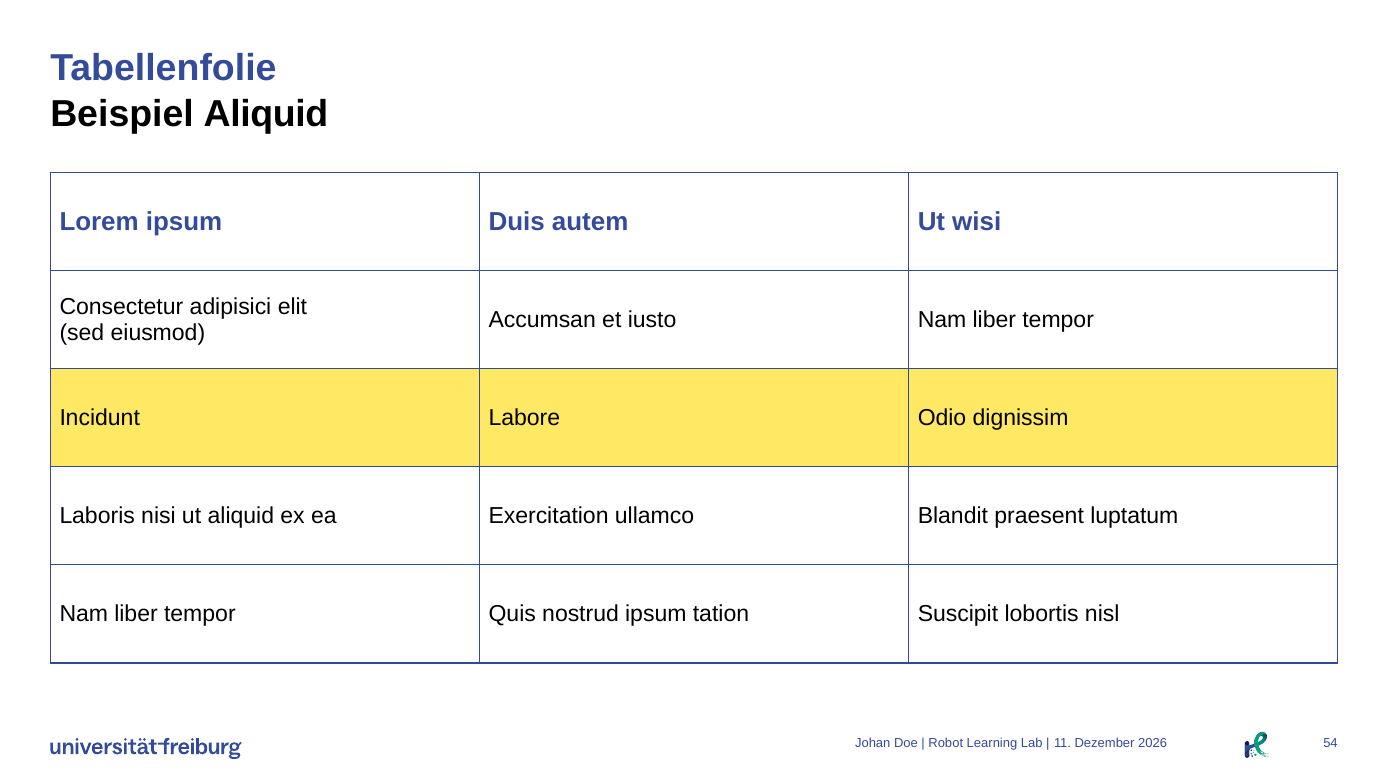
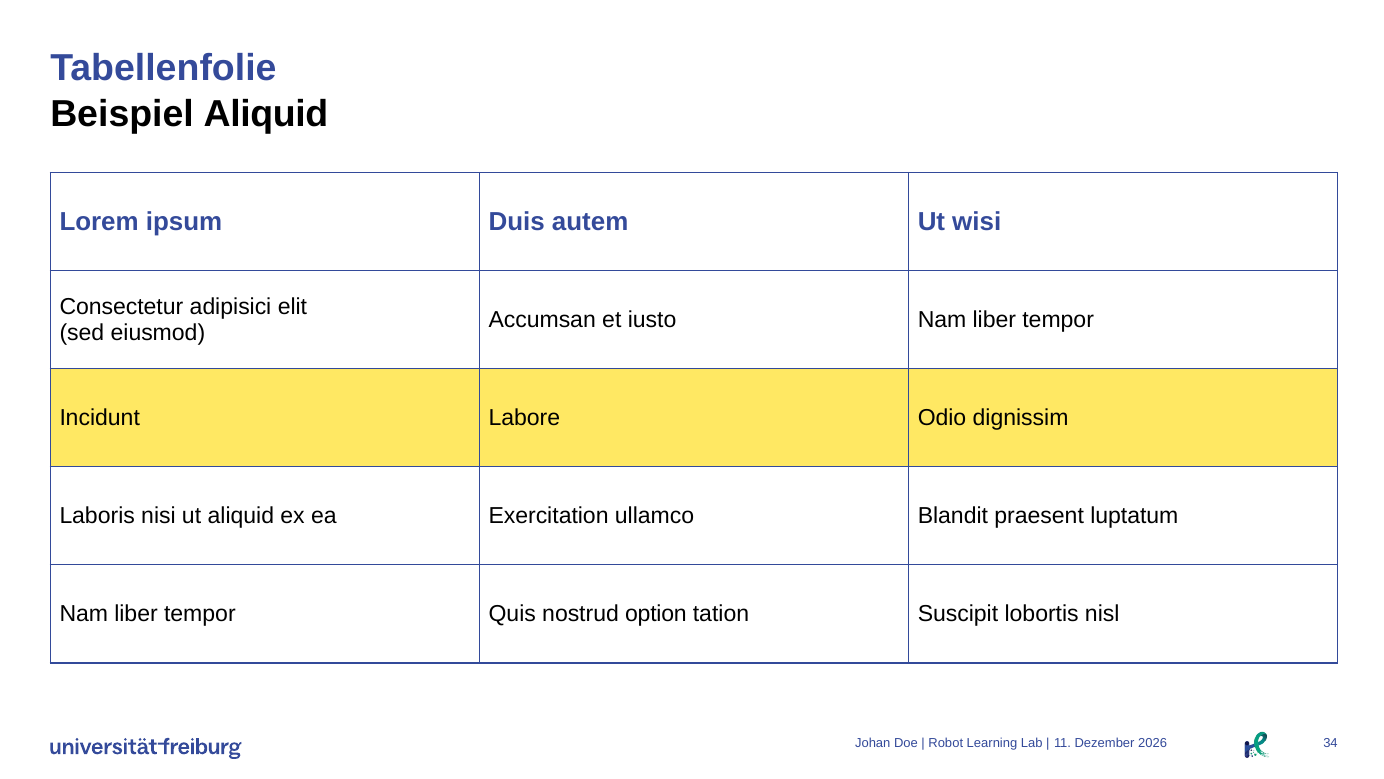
nostrud ipsum: ipsum -> option
54: 54 -> 34
